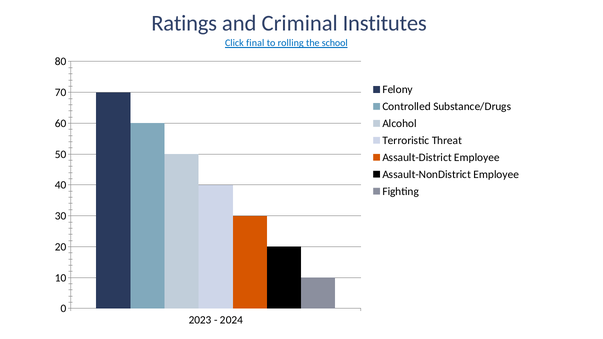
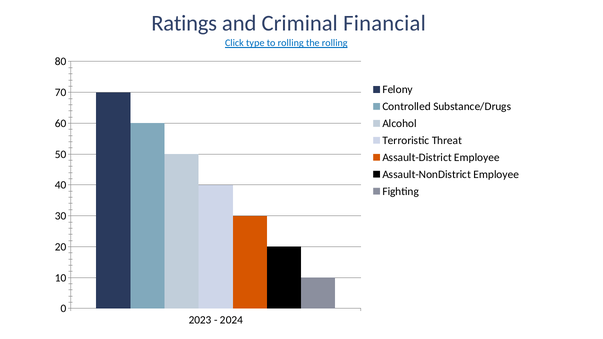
Institutes: Institutes -> Financial
final: final -> type
the school: school -> rolling
